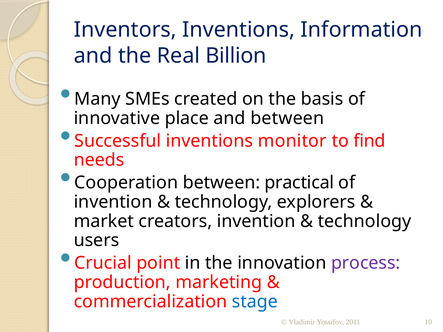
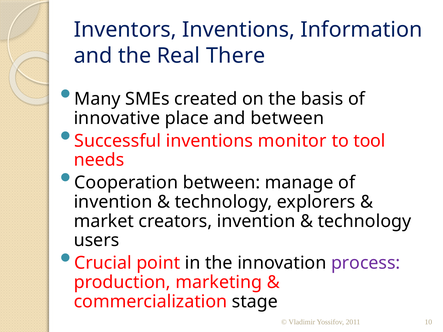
Billion: Billion -> There
find: find -> tool
practical: practical -> manage
stage colour: blue -> black
